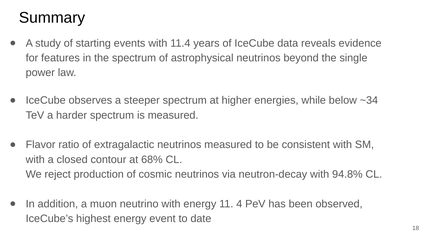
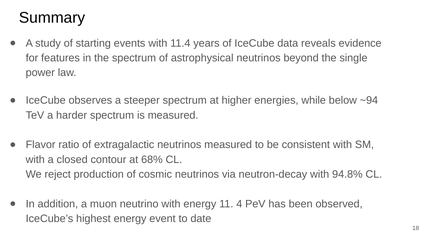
~34: ~34 -> ~94
